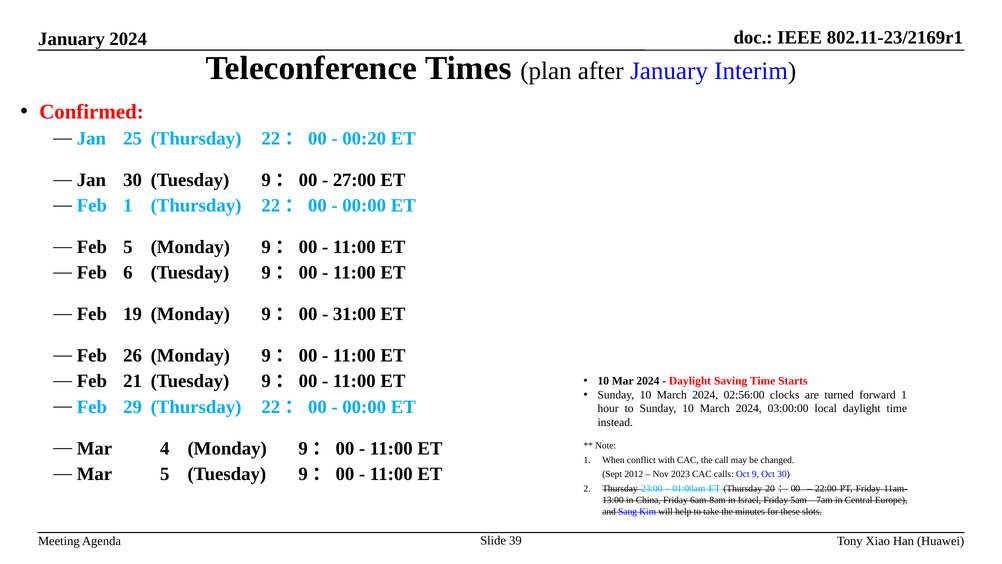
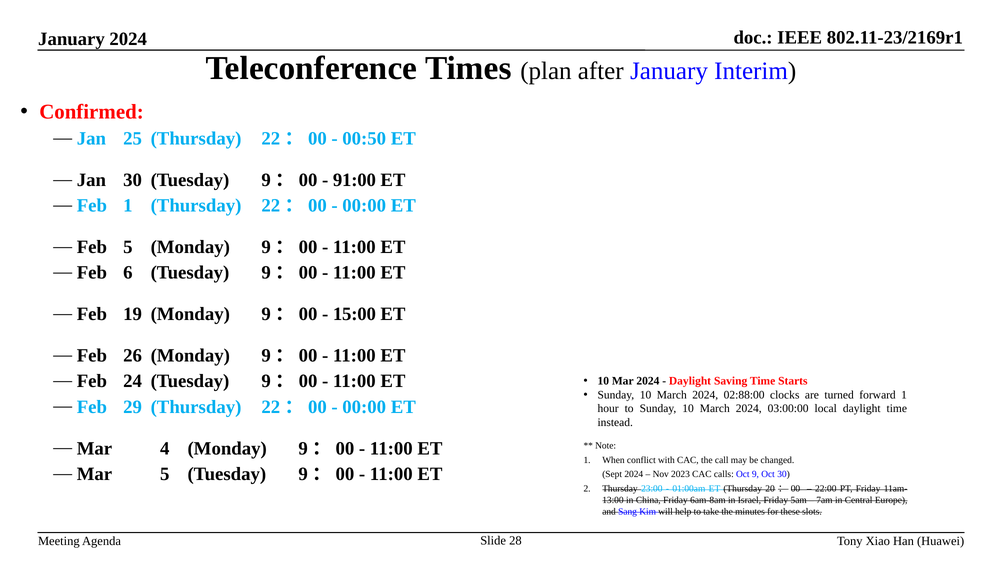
00:20: 00:20 -> 00:50
27:00: 27:00 -> 91:00
31:00: 31:00 -> 15:00
21: 21 -> 24
02:56:00: 02:56:00 -> 02:88:00
Sept 2012: 2012 -> 2024
39: 39 -> 28
